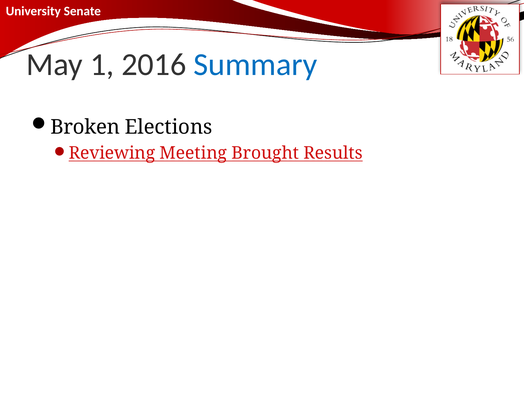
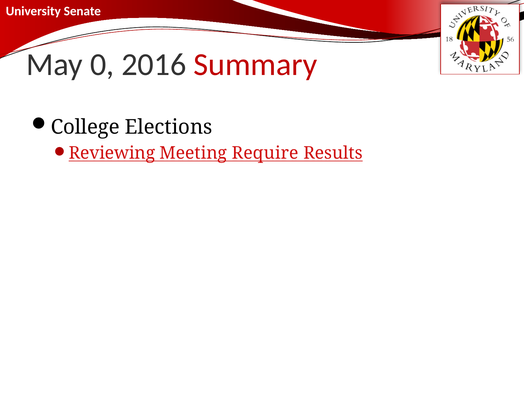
1: 1 -> 0
Summary colour: blue -> red
Broken: Broken -> College
Brought: Brought -> Require
